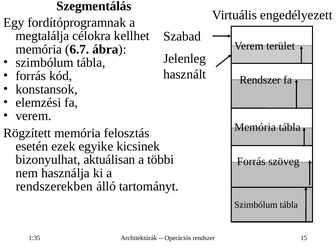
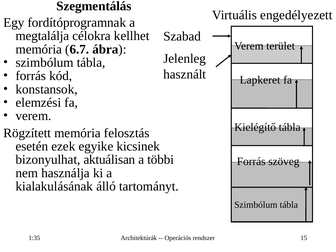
Rendszer at (260, 80): Rendszer -> Lapkeret
Memória at (255, 127): Memória -> Kielégítő
rendszerekben: rendszerekben -> kialakulásának
